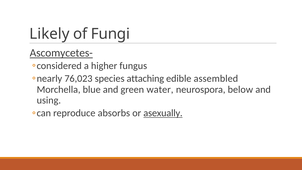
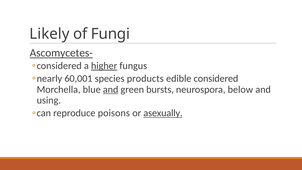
higher underline: none -> present
76,023: 76,023 -> 60,001
attaching: attaching -> products
assembled: assembled -> considered
and at (111, 89) underline: none -> present
water: water -> bursts
absorbs: absorbs -> poisons
